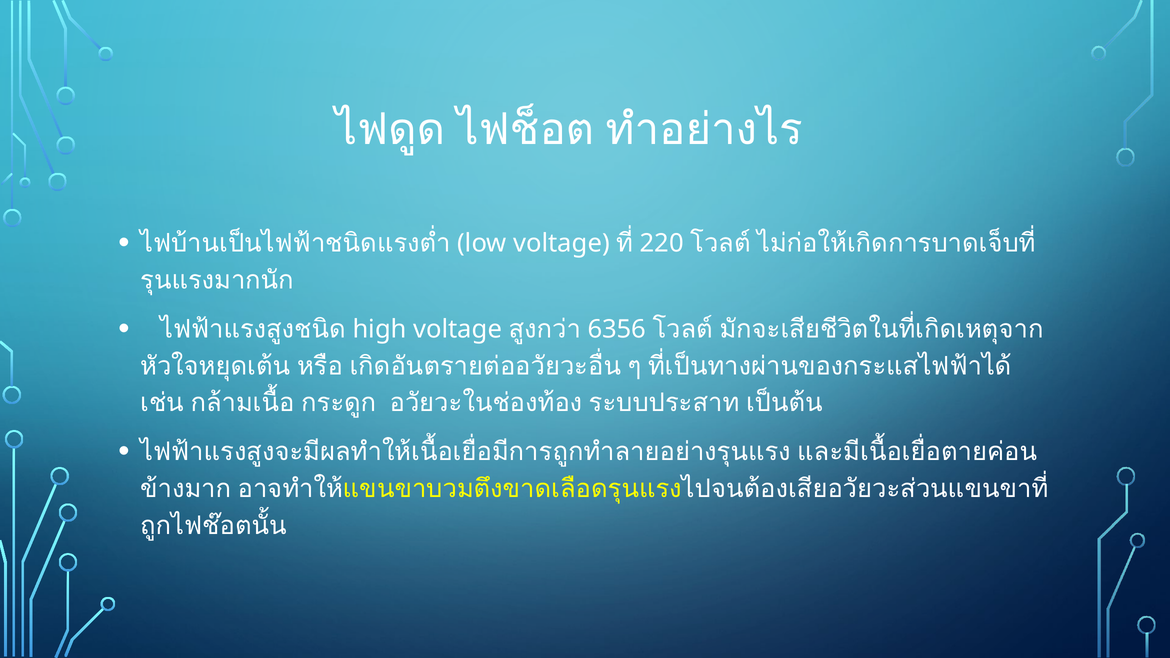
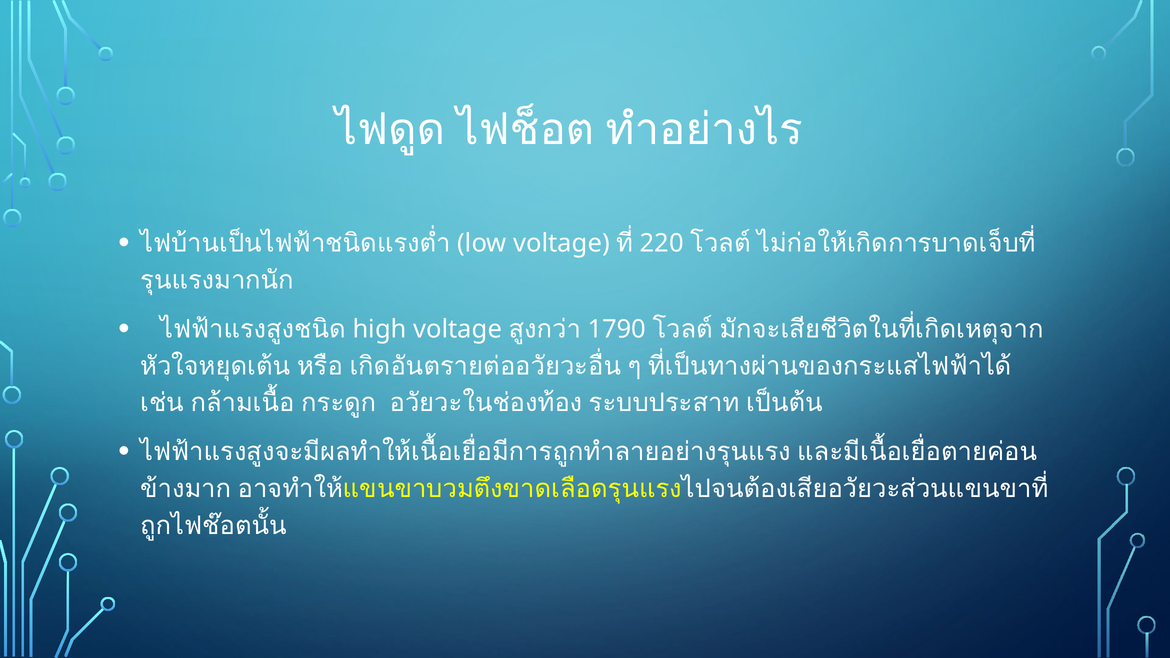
6356: 6356 -> 1790
